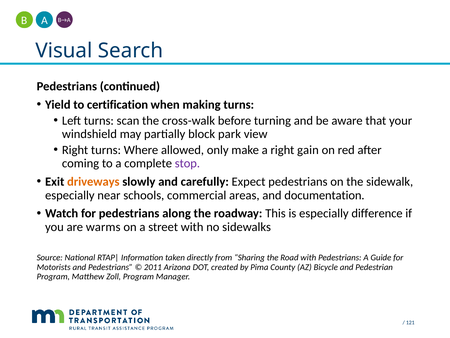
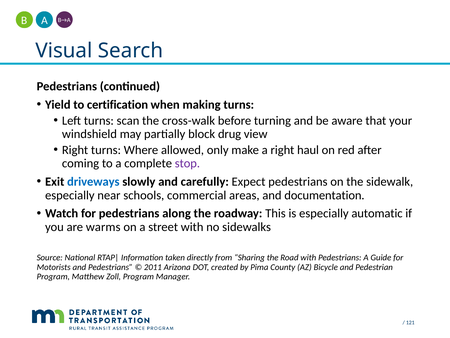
park: park -> drug
gain: gain -> haul
driveways colour: orange -> blue
difference: difference -> automatic
